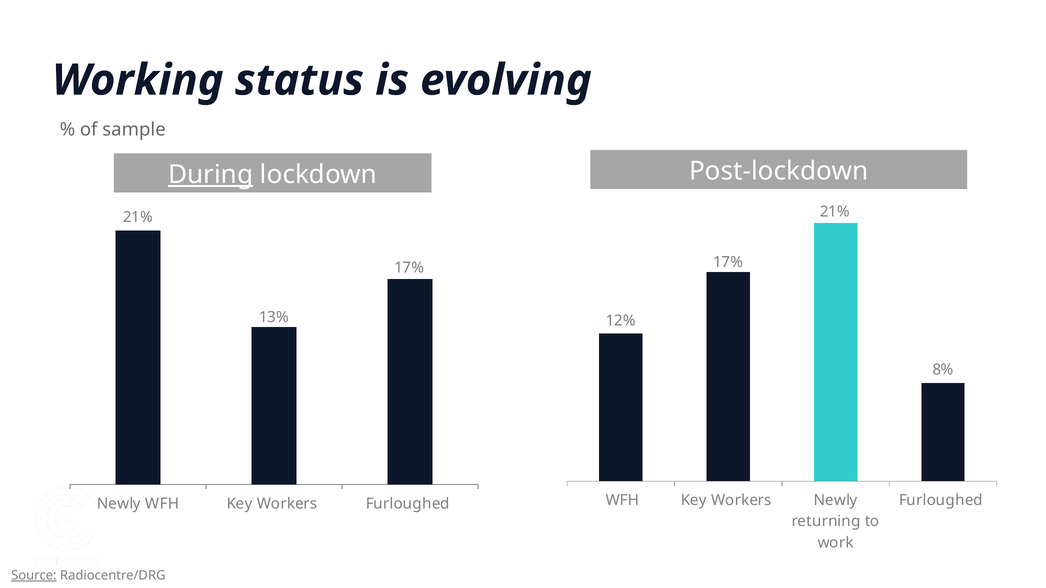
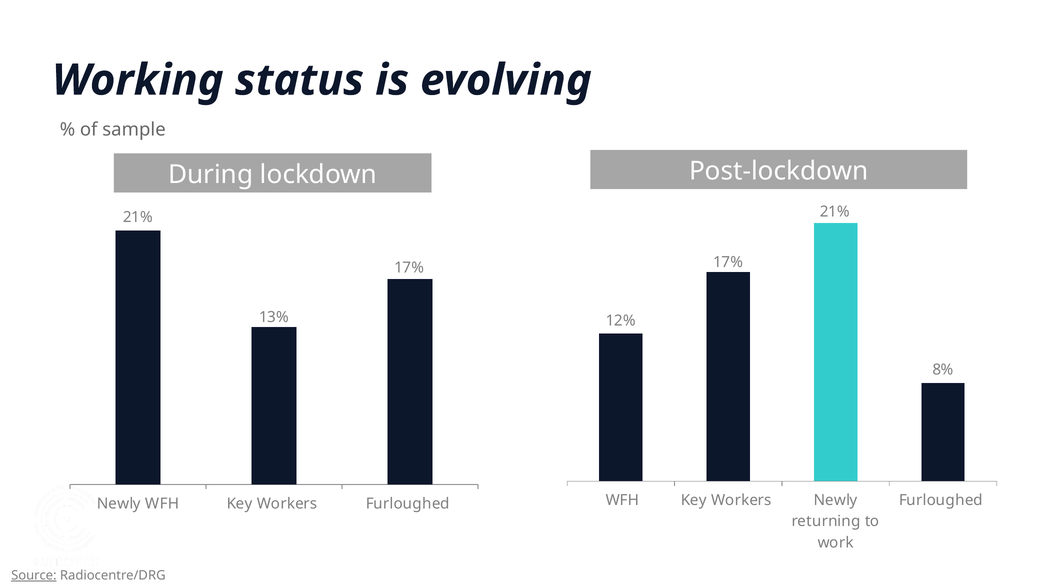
During underline: present -> none
